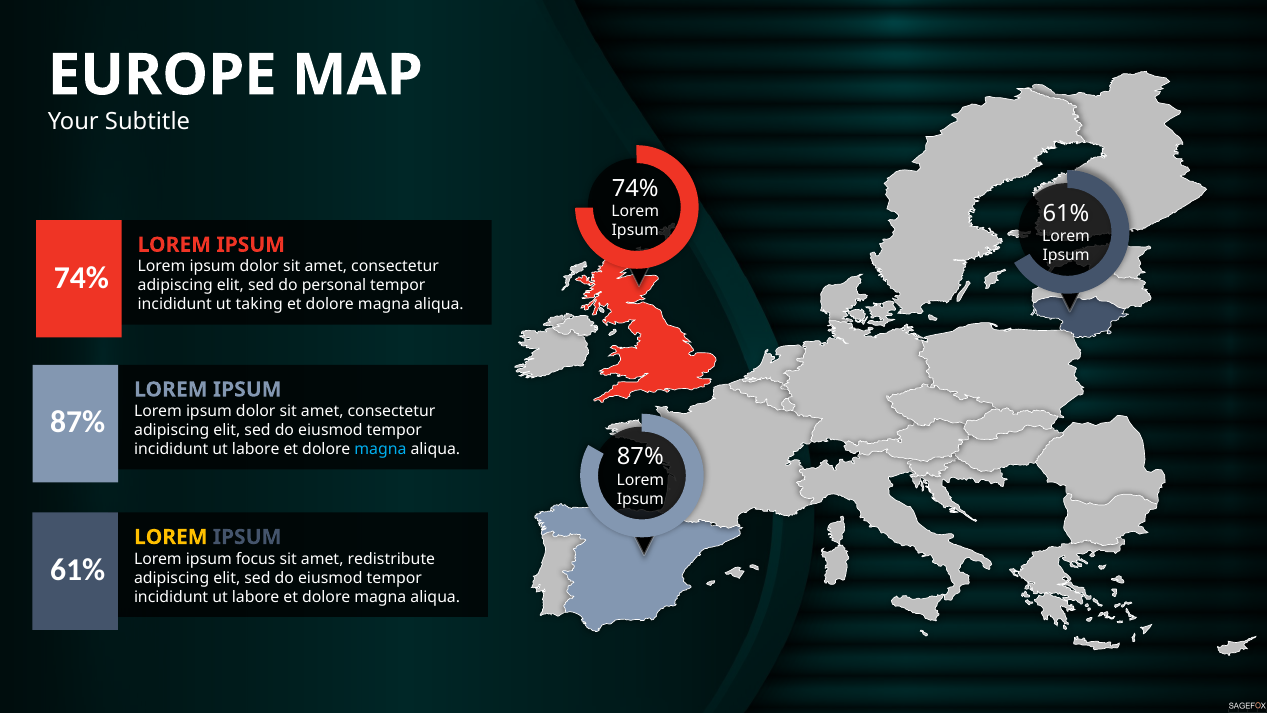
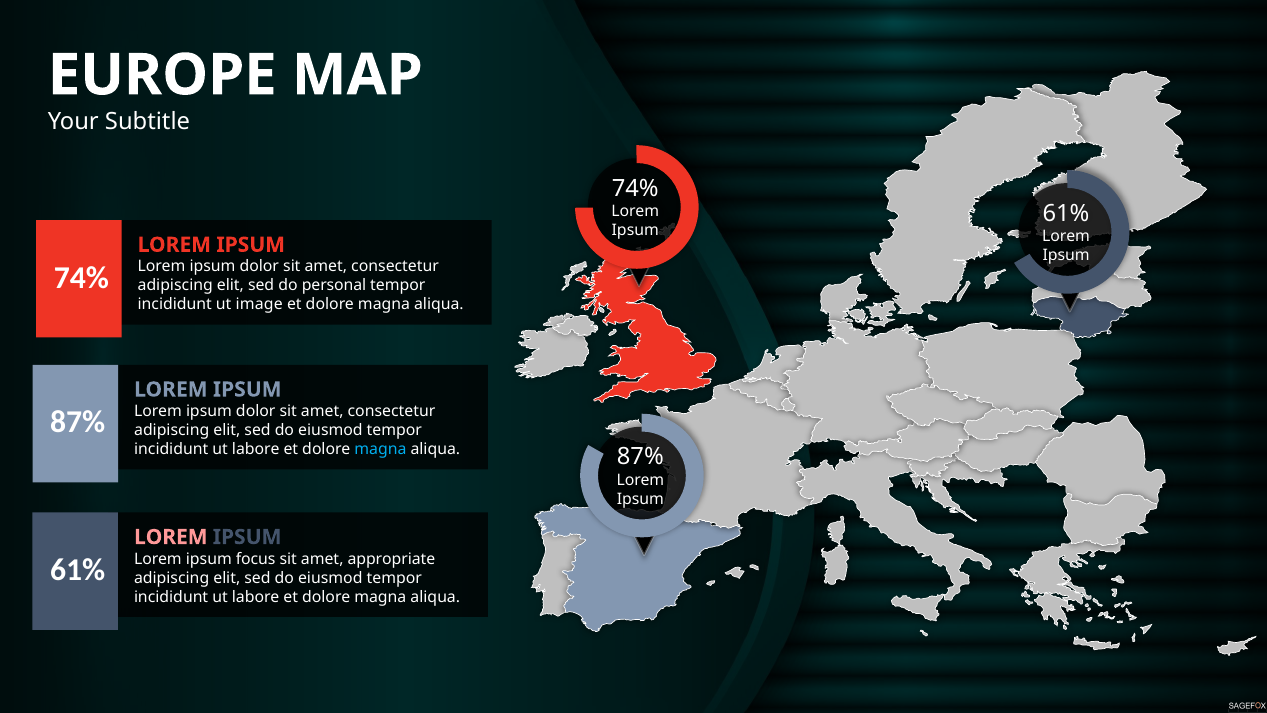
taking: taking -> image
LOREM at (171, 537) colour: yellow -> pink
redistribute: redistribute -> appropriate
